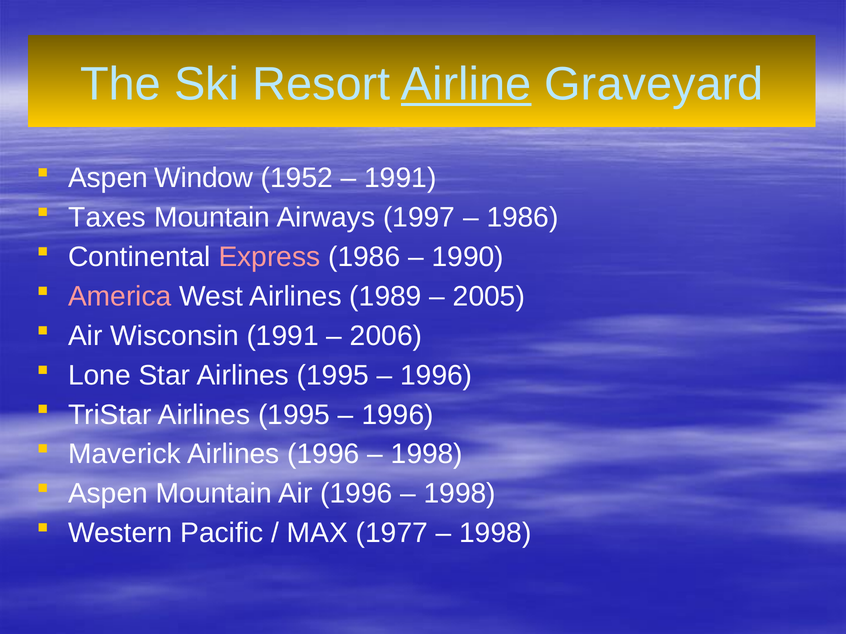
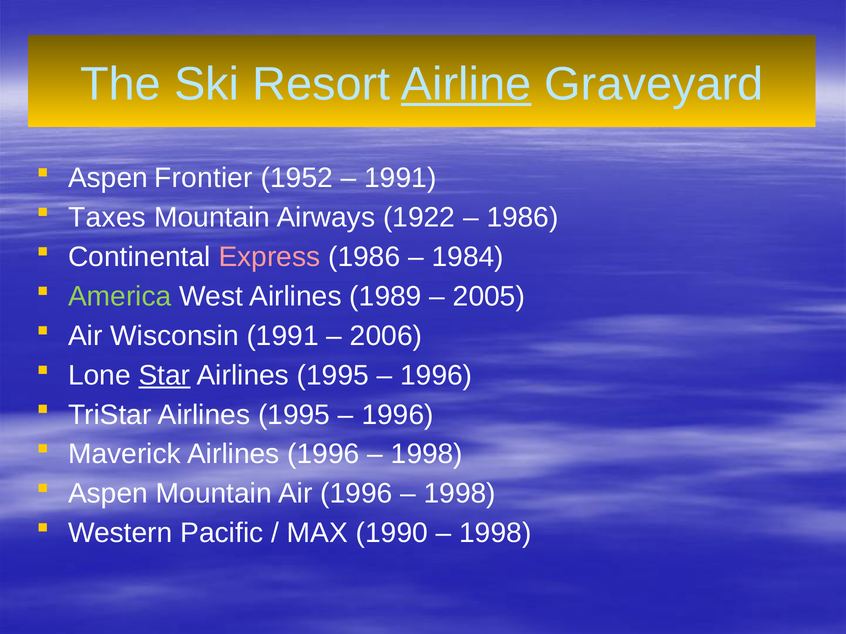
Window: Window -> Frontier
1997: 1997 -> 1922
1990: 1990 -> 1984
America colour: pink -> light green
Star underline: none -> present
1977: 1977 -> 1990
